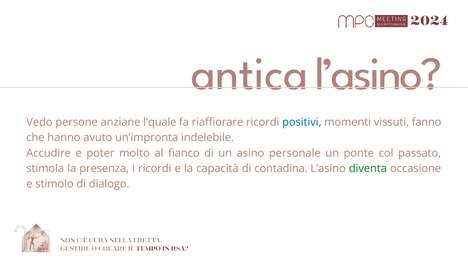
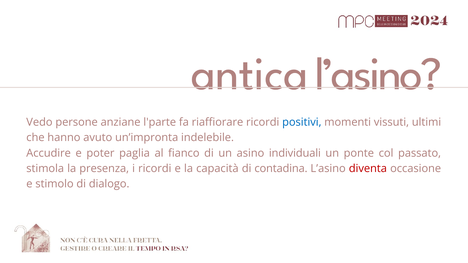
l'quale: l'quale -> l'parte
fanno: fanno -> ultimi
molto: molto -> paglia
personale: personale -> individuali
diventa colour: green -> red
